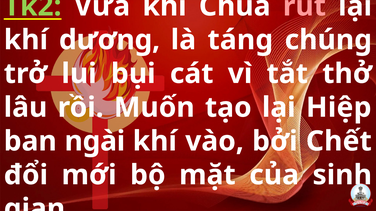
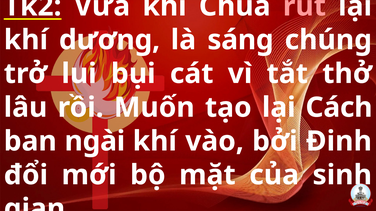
Tk2 colour: light green -> white
táng: táng -> sáng
Hiệp: Hiệp -> Cách
Chết: Chết -> Đinh
